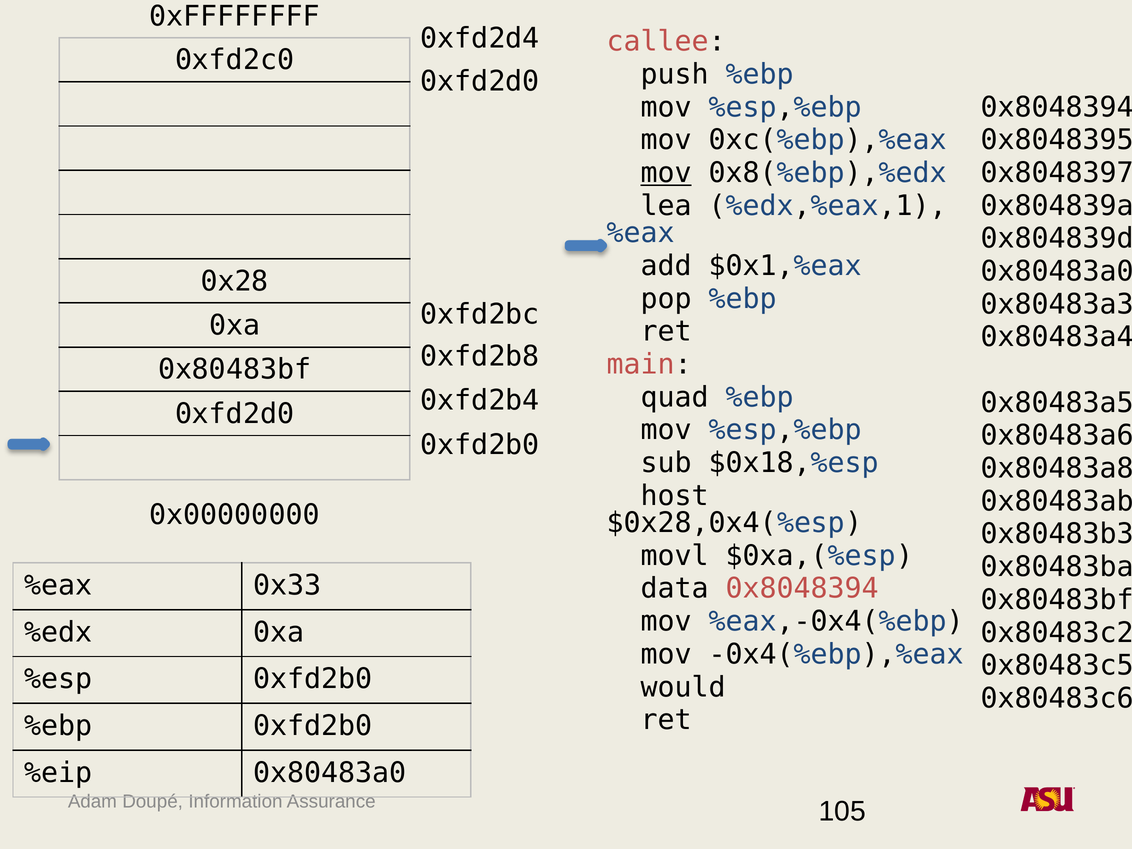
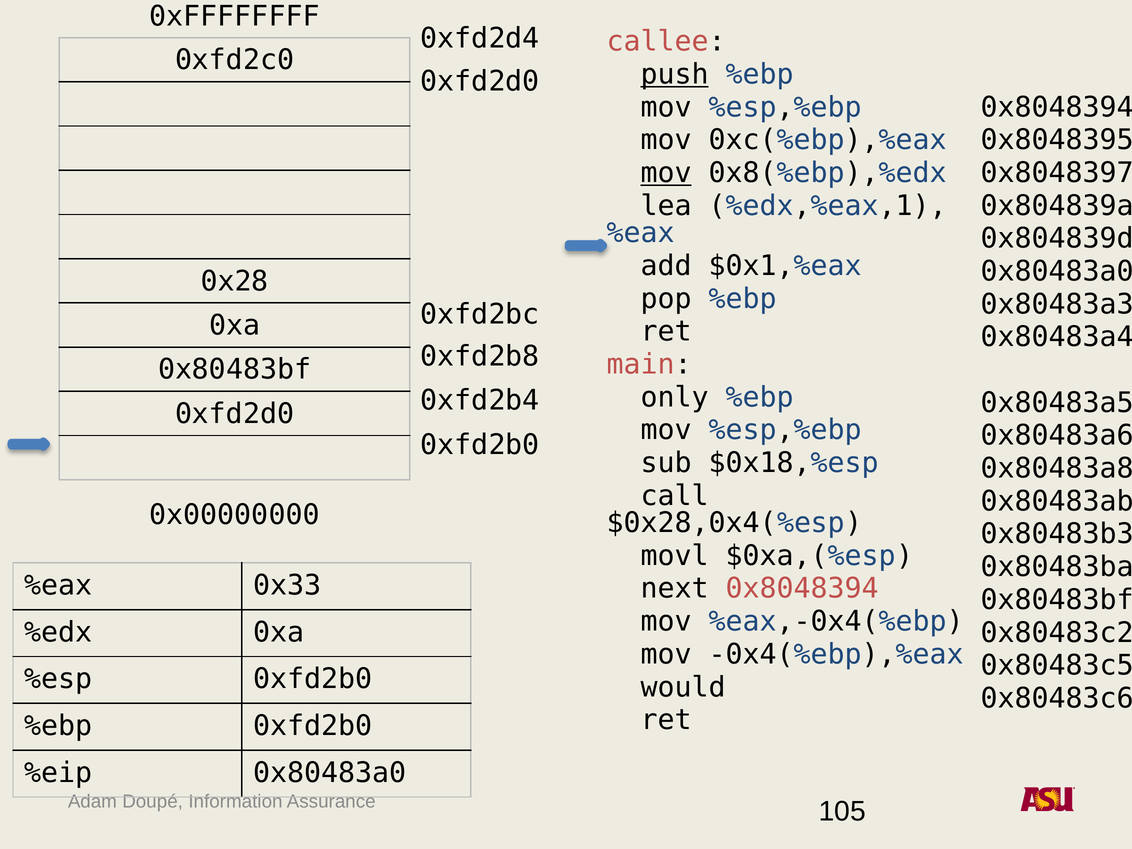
push underline: none -> present
quad: quad -> only
host: host -> call
data: data -> next
